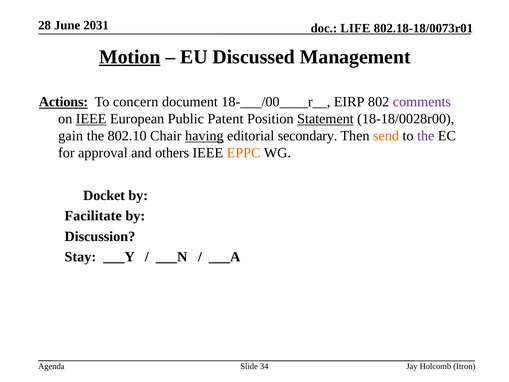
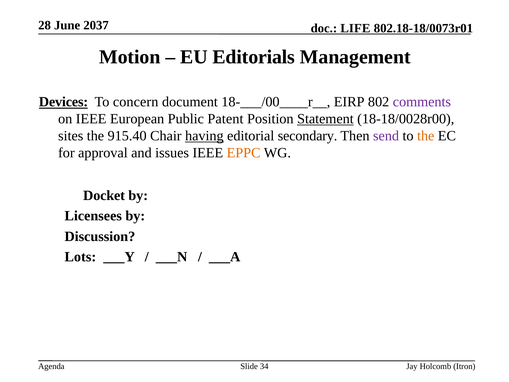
2031: 2031 -> 2037
Motion underline: present -> none
Discussed: Discussed -> Editorials
Actions: Actions -> Devices
IEEE at (91, 119) underline: present -> none
gain: gain -> sites
802.10: 802.10 -> 915.40
send colour: orange -> purple
the at (426, 136) colour: purple -> orange
others: others -> issues
Facilitate: Facilitate -> Licensees
Stay: Stay -> Lots
